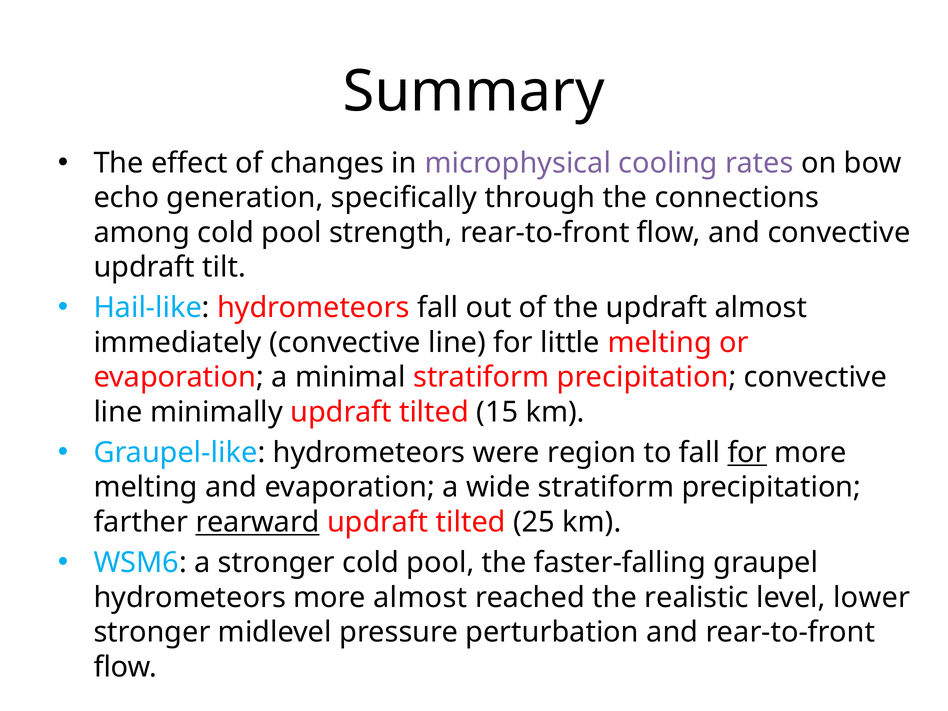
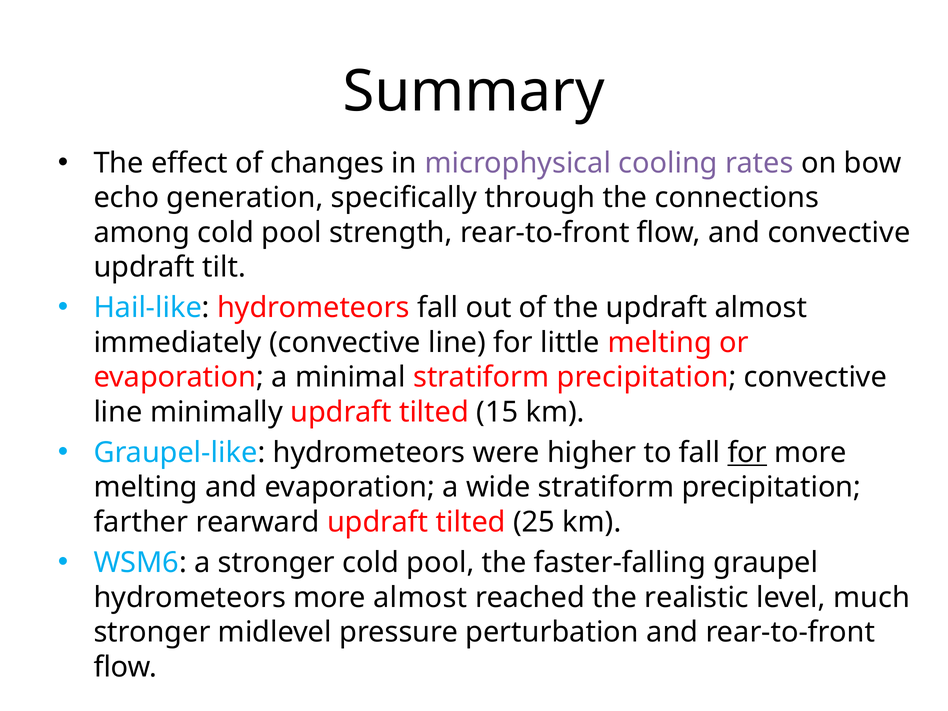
region: region -> higher
rearward underline: present -> none
lower: lower -> much
